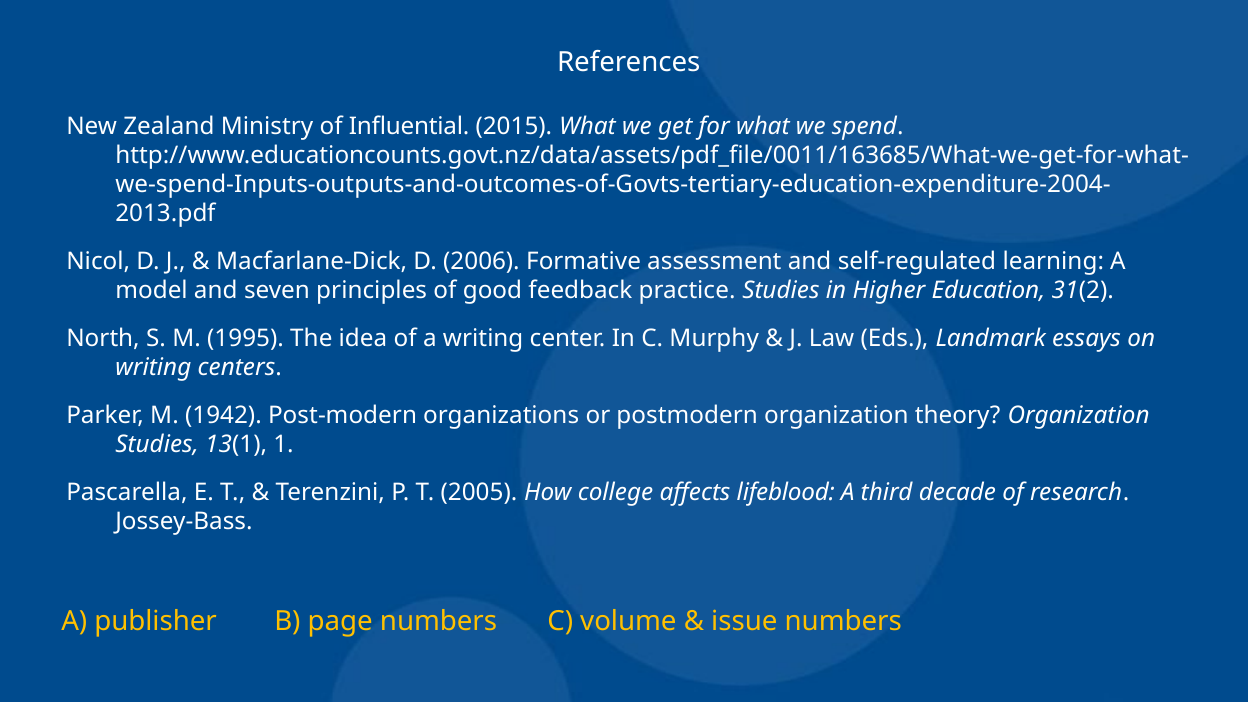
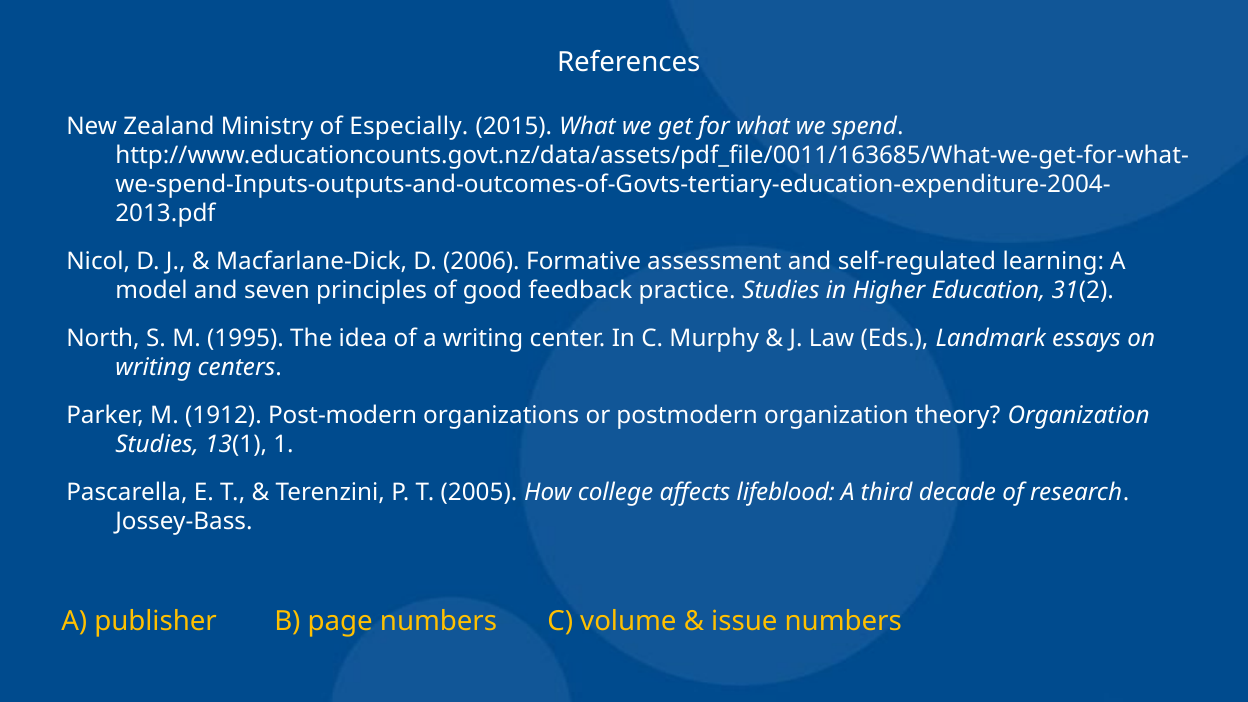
Influential: Influential -> Especially
1942: 1942 -> 1912
